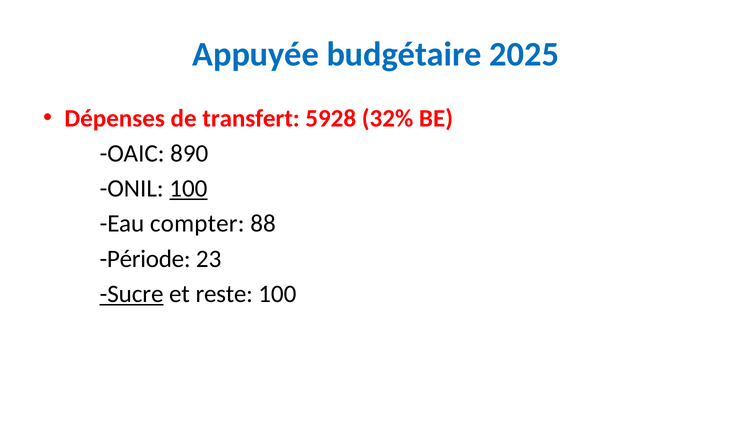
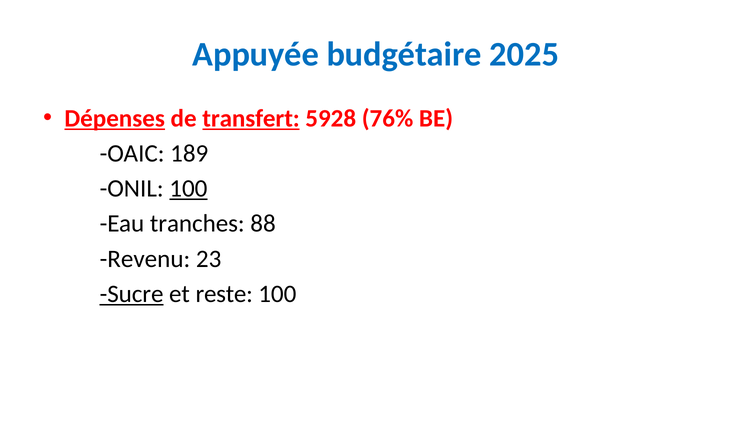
Dépenses underline: none -> present
transfert underline: none -> present
32%: 32% -> 76%
890: 890 -> 189
compter: compter -> tranches
Période: Période -> Revenu
